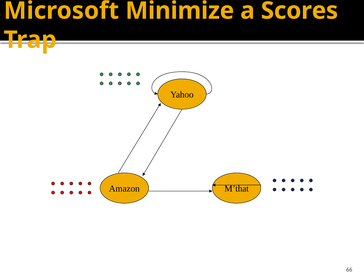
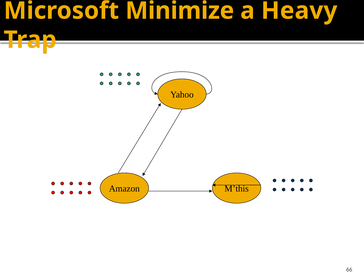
Scores: Scores -> Heavy
M’that: M’that -> M’this
